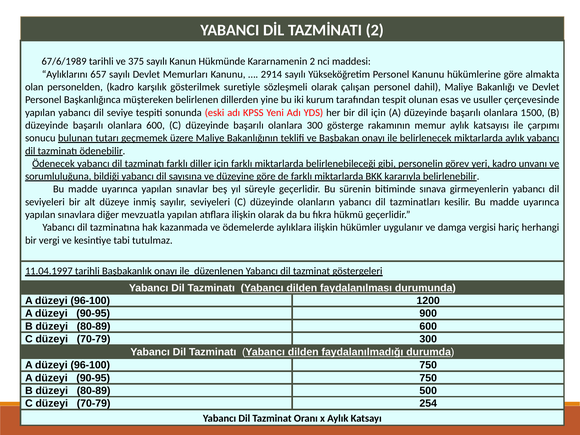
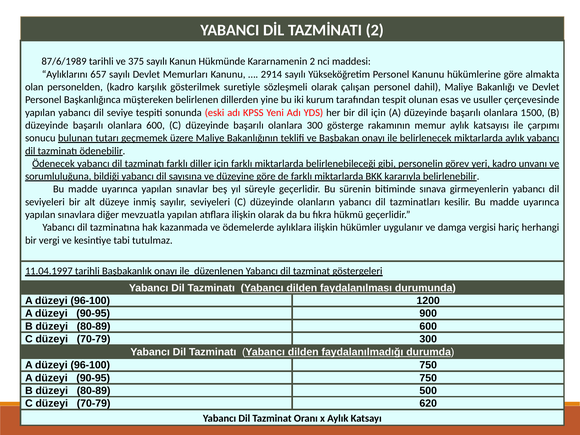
67/6/1989: 67/6/1989 -> 87/6/1989
254: 254 -> 620
